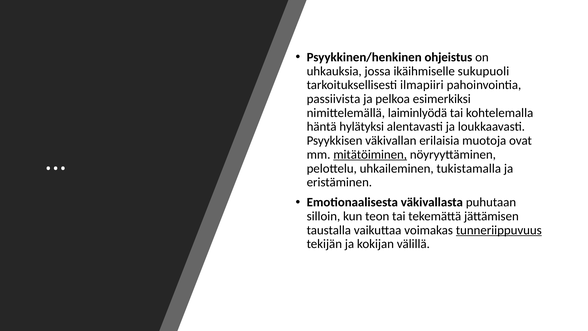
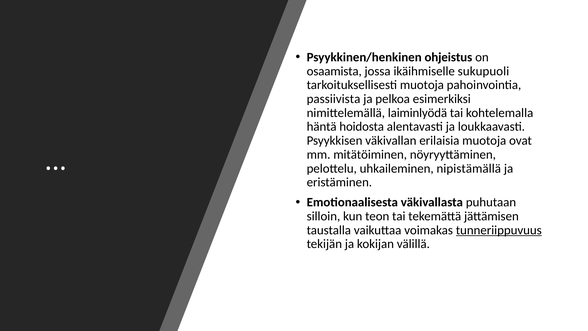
uhkauksia: uhkauksia -> osaamista
tarkoituksellisesti ilmapiiri: ilmapiiri -> muotoja
hylätyksi: hylätyksi -> hoidosta
mitätöiminen underline: present -> none
tukistamalla: tukistamalla -> nipistämällä
